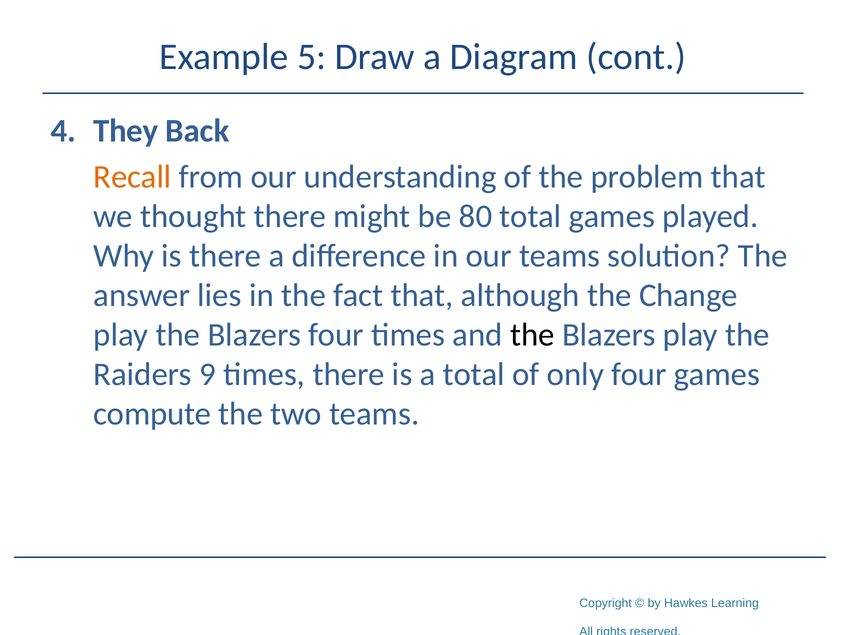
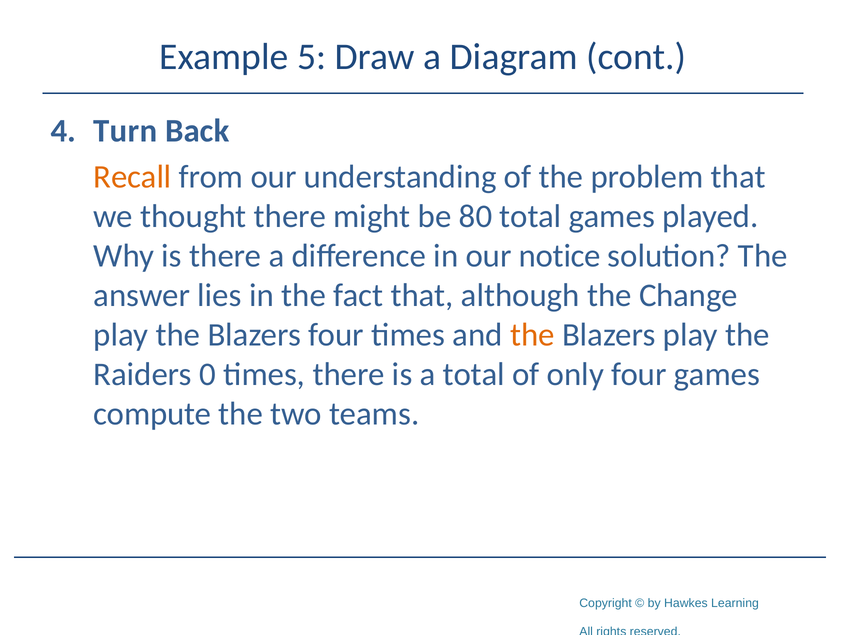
They: They -> Turn
our teams: teams -> notice
the at (532, 335) colour: black -> orange
9: 9 -> 0
